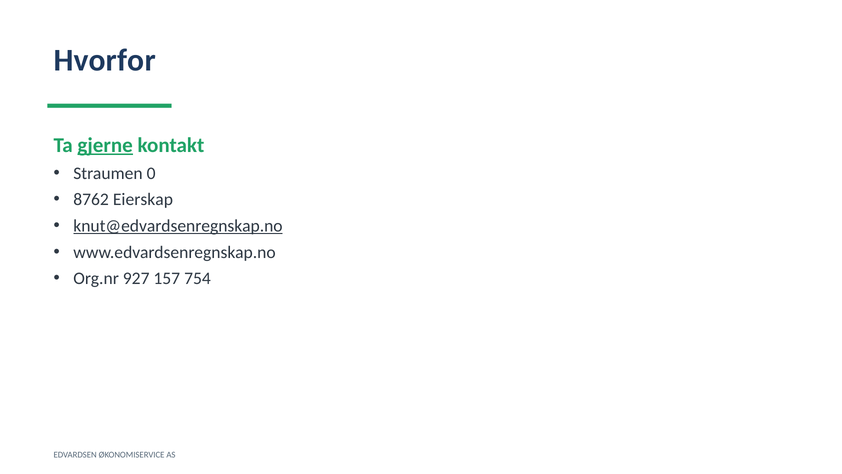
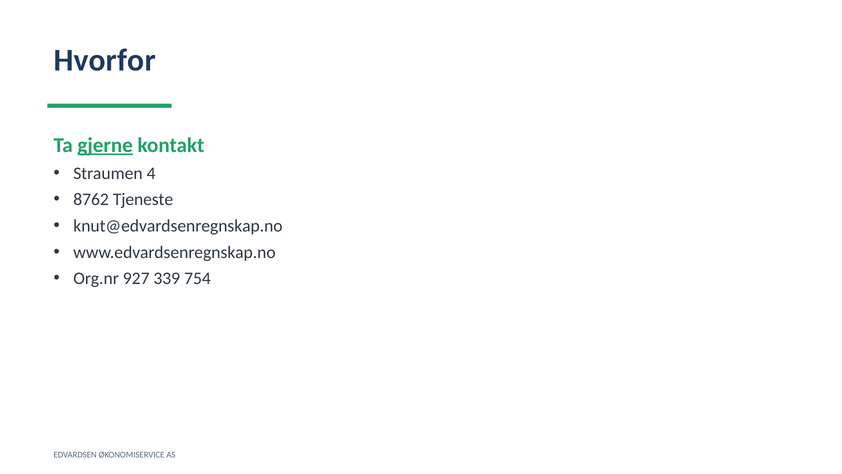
0: 0 -> 4
Eierskap: Eierskap -> Tjeneste
knut@edvardsenregnskap.no underline: present -> none
157: 157 -> 339
